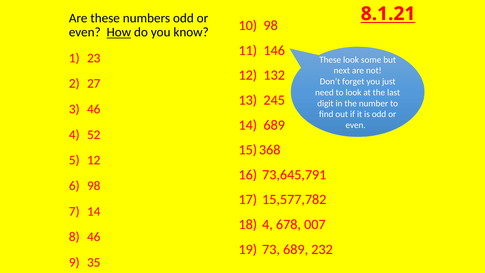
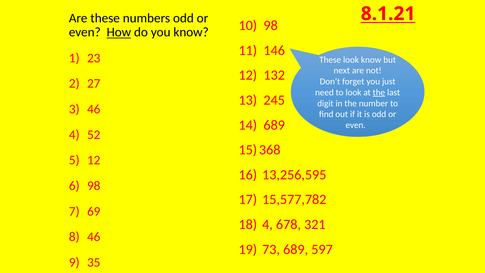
look some: some -> know
the at (379, 92) underline: none -> present
73,645,791: 73,645,791 -> 13,256,595
14 at (94, 211): 14 -> 69
007: 007 -> 321
232: 232 -> 597
